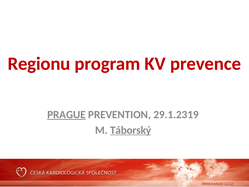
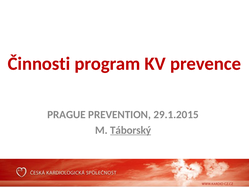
Regionu: Regionu -> Činnosti
PRAGUE underline: present -> none
29.1.2319: 29.1.2319 -> 29.1.2015
